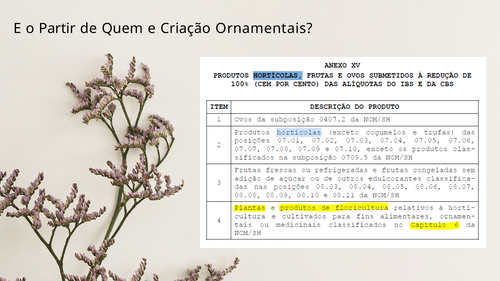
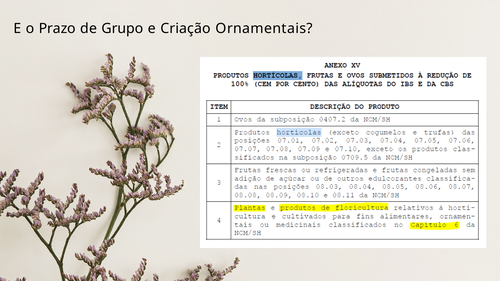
Partir: Partir -> Prazo
Quem: Quem -> Grupo
